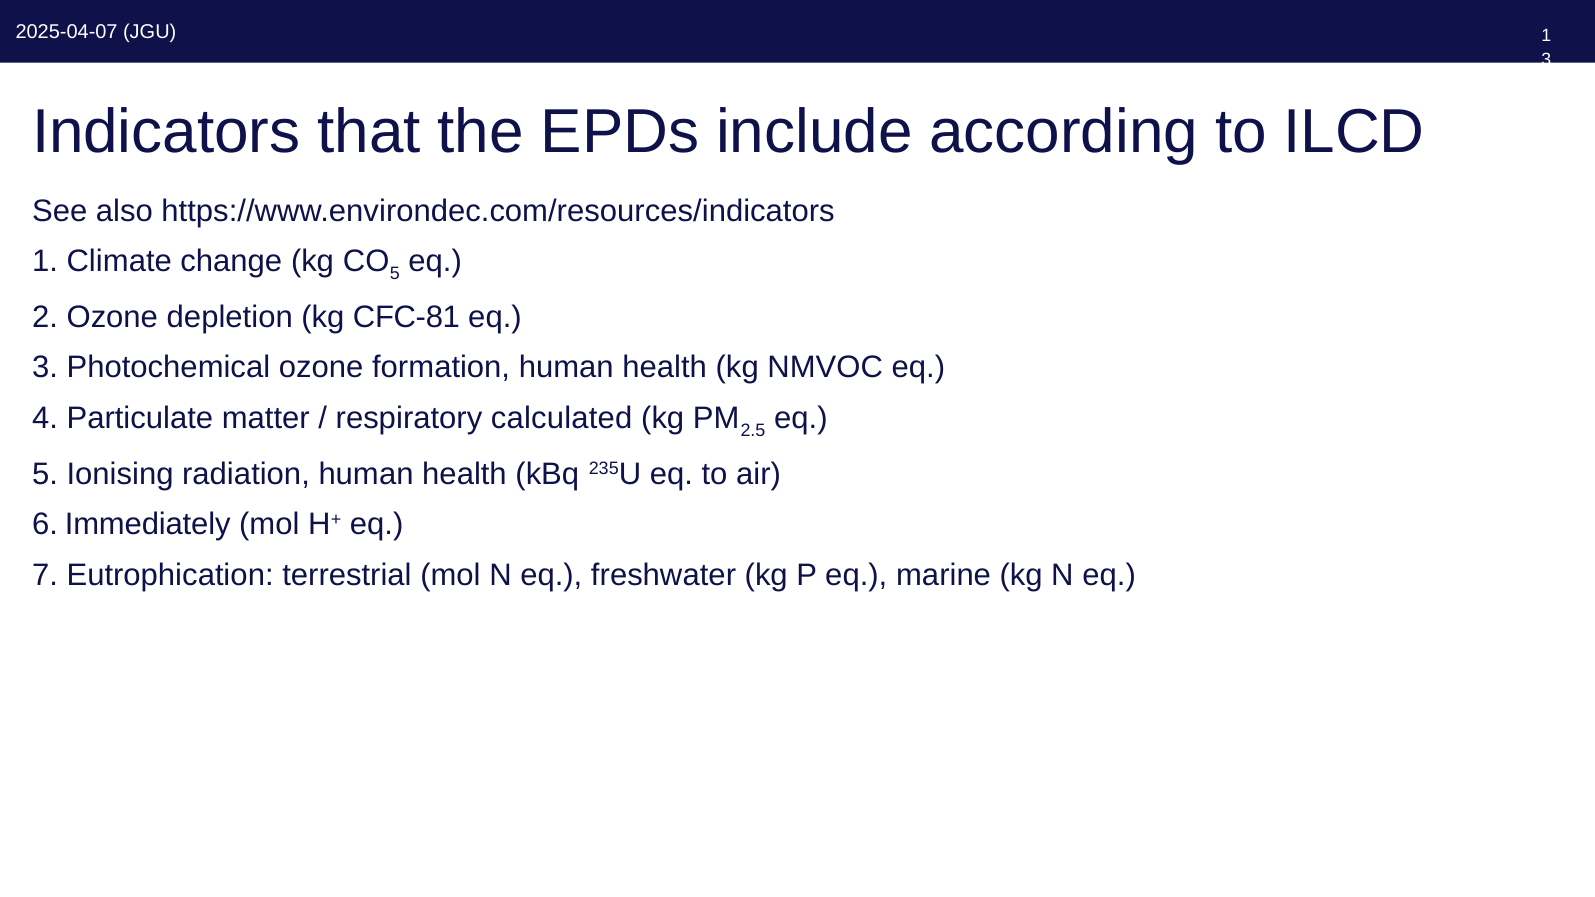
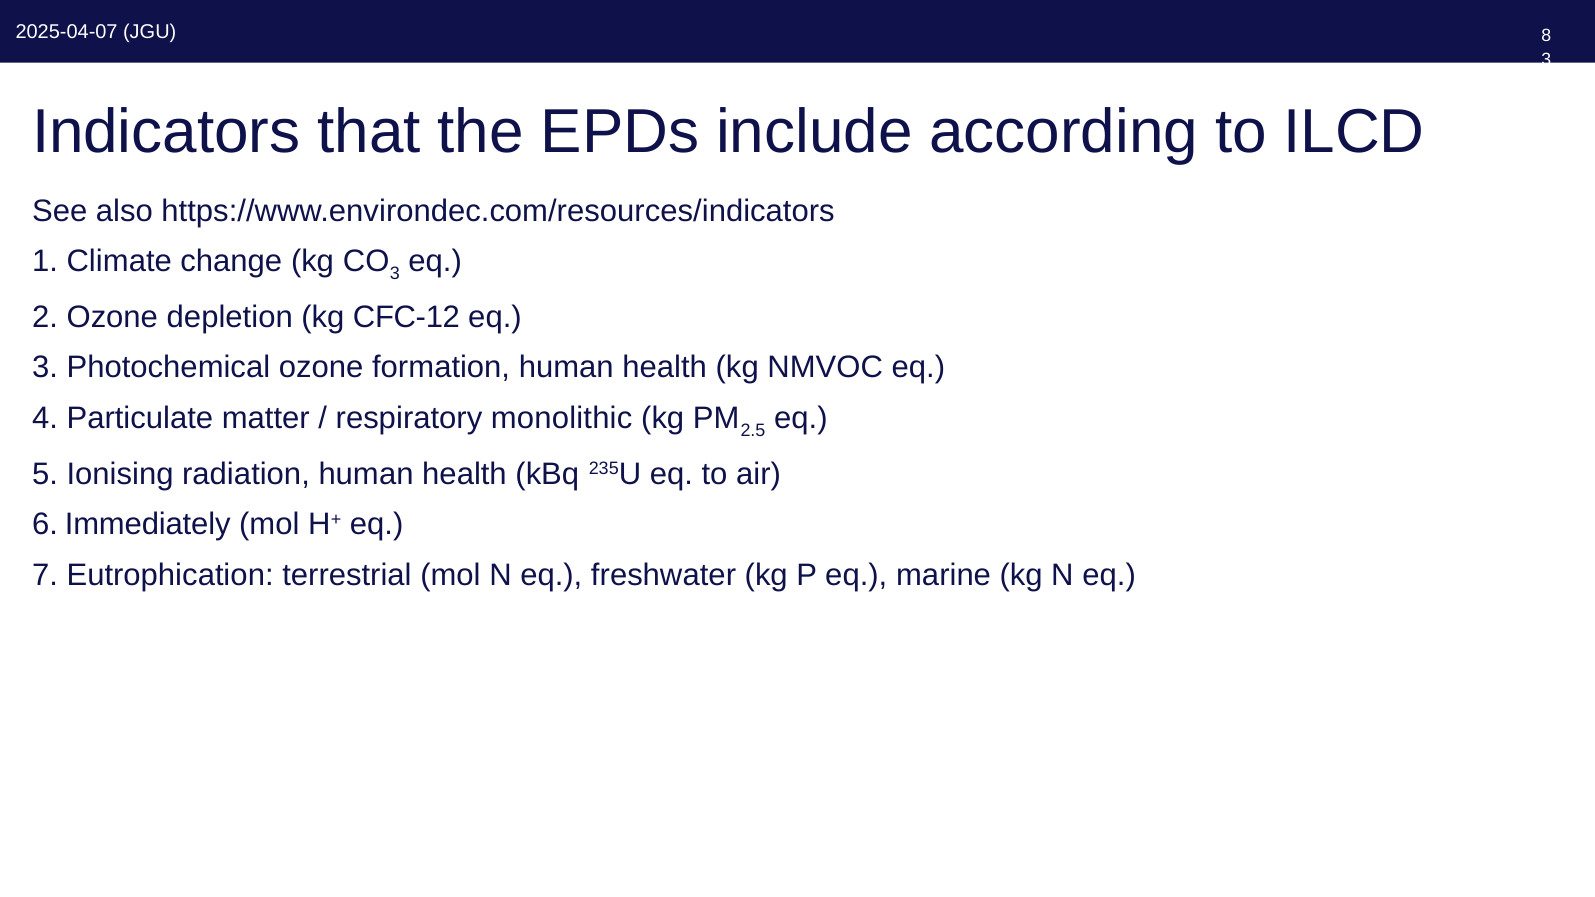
1 at (1546, 36): 1 -> 8
5 at (395, 274): 5 -> 3
CFC-81: CFC-81 -> CFC-12
calculated: calculated -> monolithic
